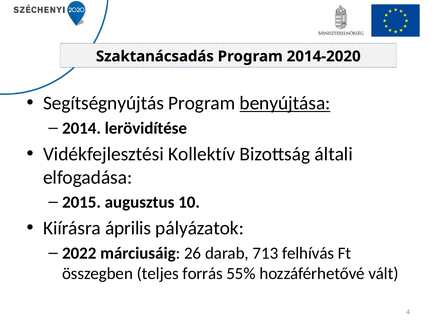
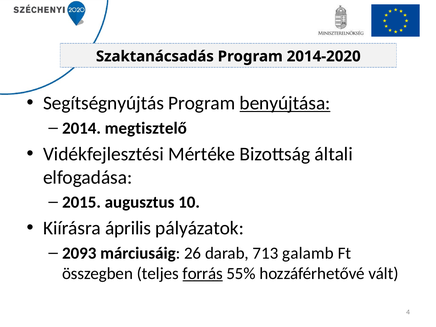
lerövidítése: lerövidítése -> megtisztelő
Kollektív: Kollektív -> Mértéke
2022: 2022 -> 2093
felhívás: felhívás -> galamb
forrás underline: none -> present
